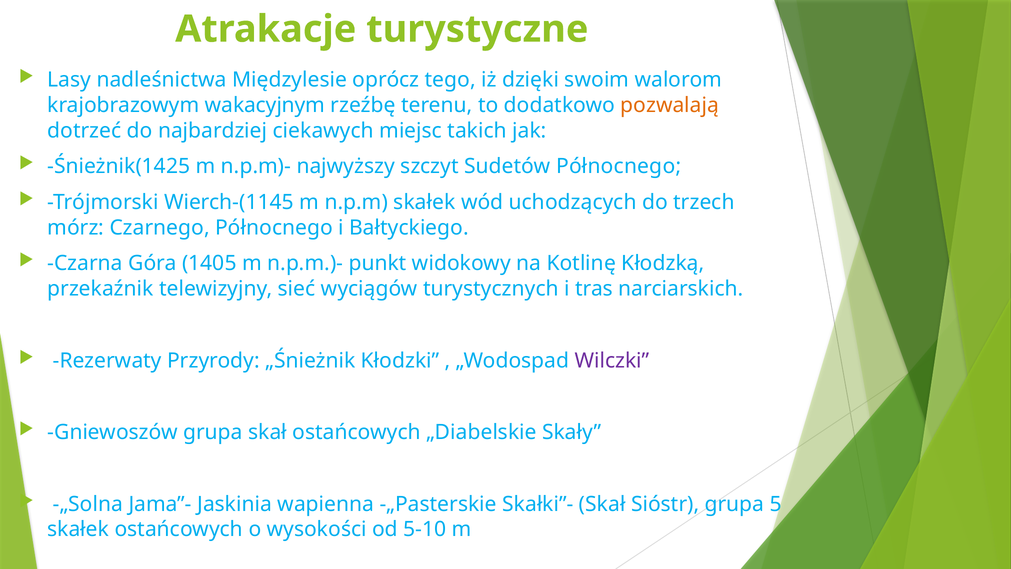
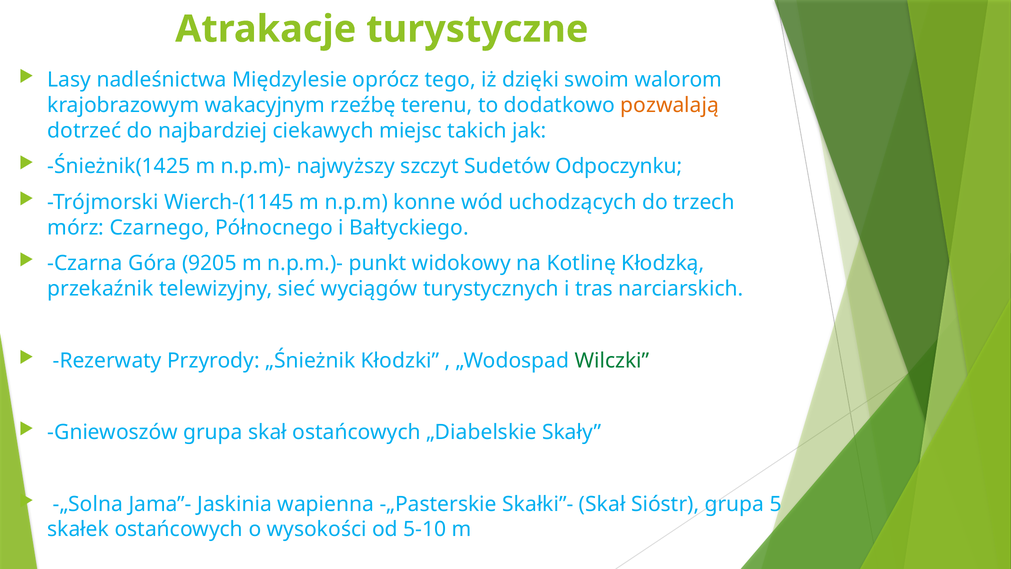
Sudetów Północnego: Północnego -> Odpoczynku
n.p.m skałek: skałek -> konne
1405: 1405 -> 9205
Wilczki colour: purple -> green
